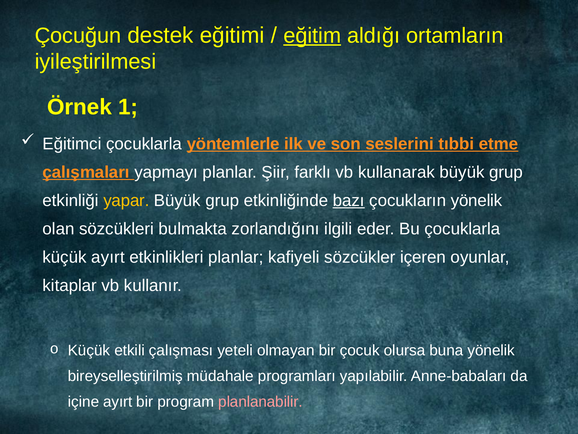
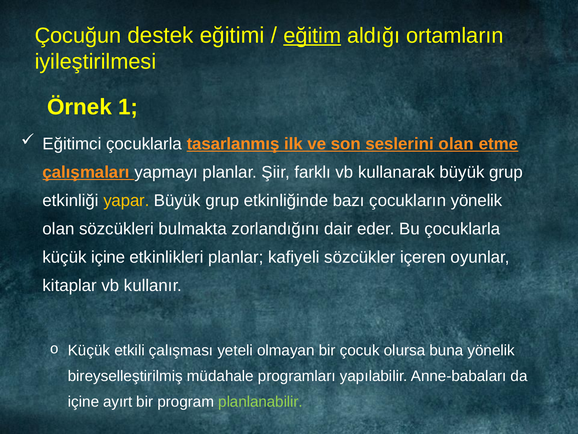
yöntemlerle: yöntemlerle -> tasarlanmış
seslerini tıbbi: tıbbi -> olan
bazı underline: present -> none
ilgili: ilgili -> dair
küçük ayırt: ayırt -> içine
planlanabilir colour: pink -> light green
